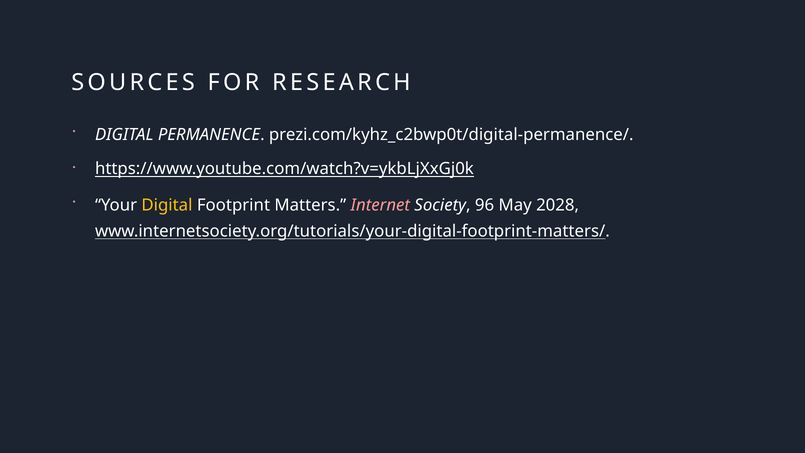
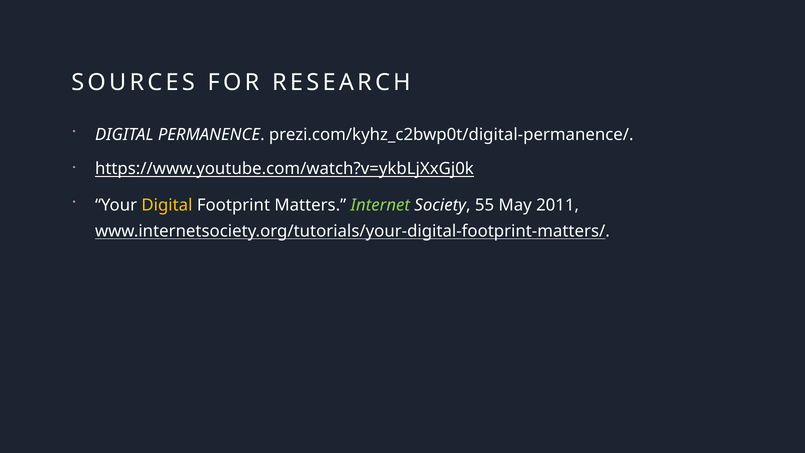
Internet colour: pink -> light green
96: 96 -> 55
2028: 2028 -> 2011
